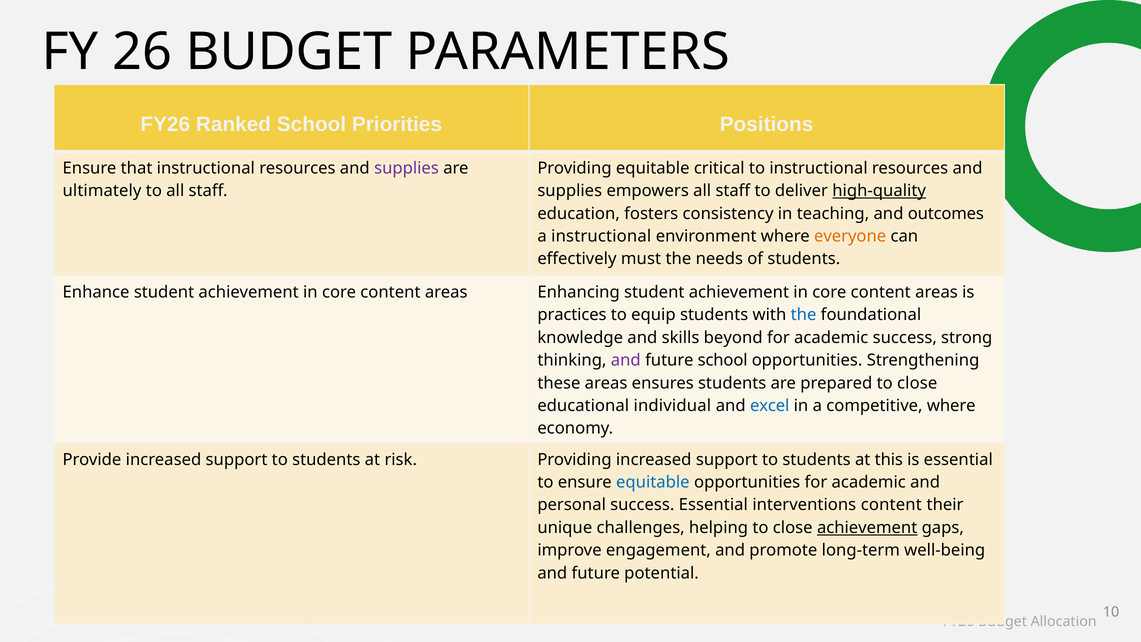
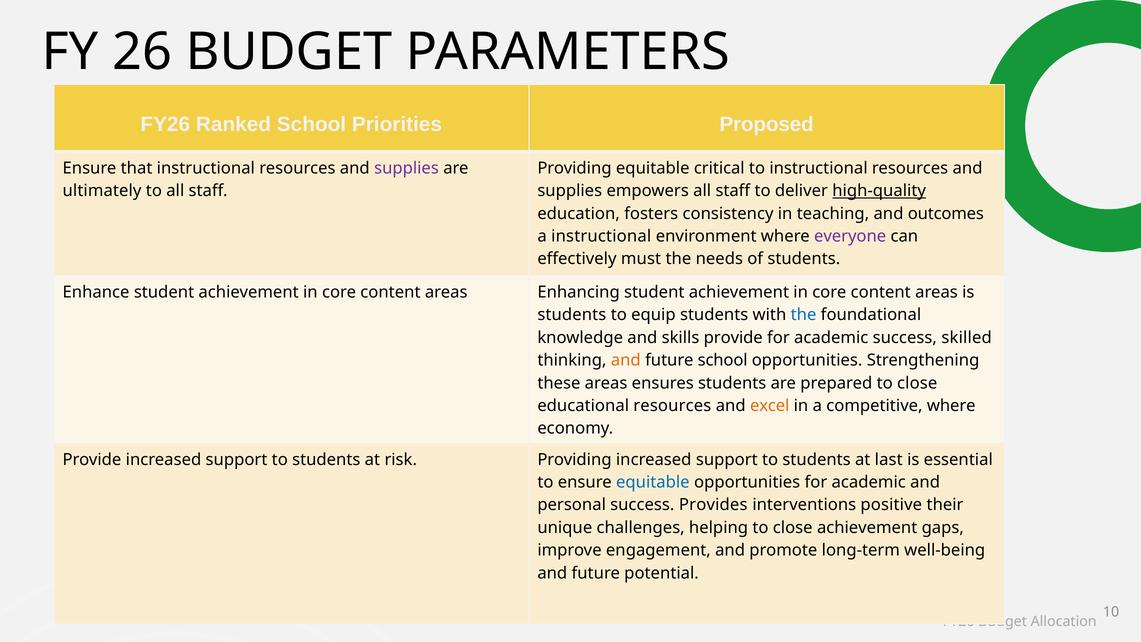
Positions: Positions -> Proposed
everyone colour: orange -> purple
practices at (572, 315): practices -> students
skills beyond: beyond -> provide
strong: strong -> skilled
and at (626, 360) colour: purple -> orange
educational individual: individual -> resources
excel colour: blue -> orange
this: this -> last
success Essential: Essential -> Provides
interventions content: content -> positive
achievement at (867, 528) underline: present -> none
